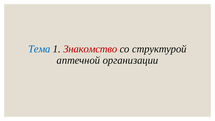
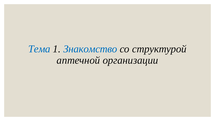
Знакомство colour: red -> blue
